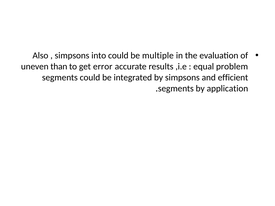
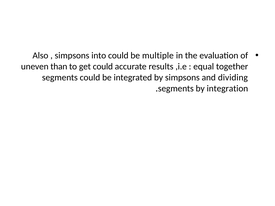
get error: error -> could
problem: problem -> together
efficient: efficient -> dividing
application: application -> integration
